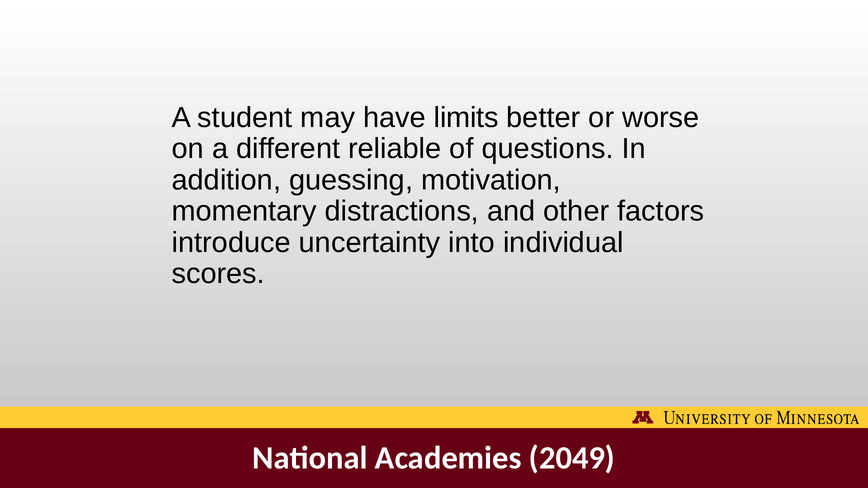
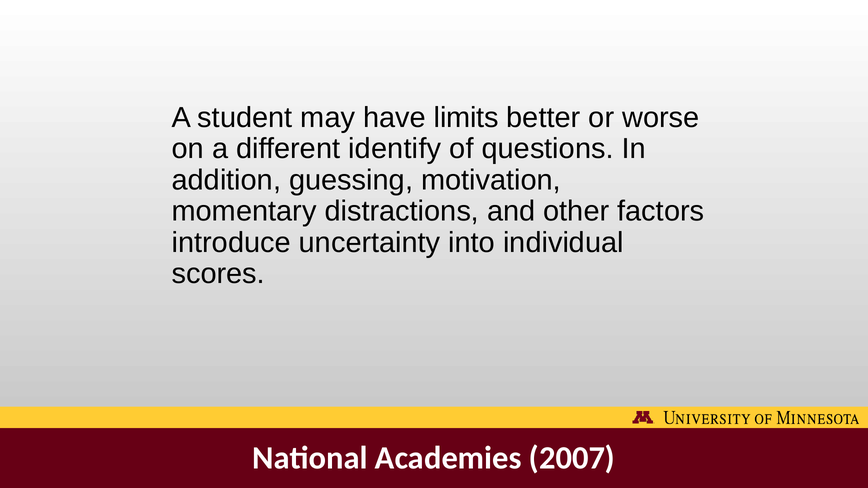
reliable: reliable -> identify
2049: 2049 -> 2007
